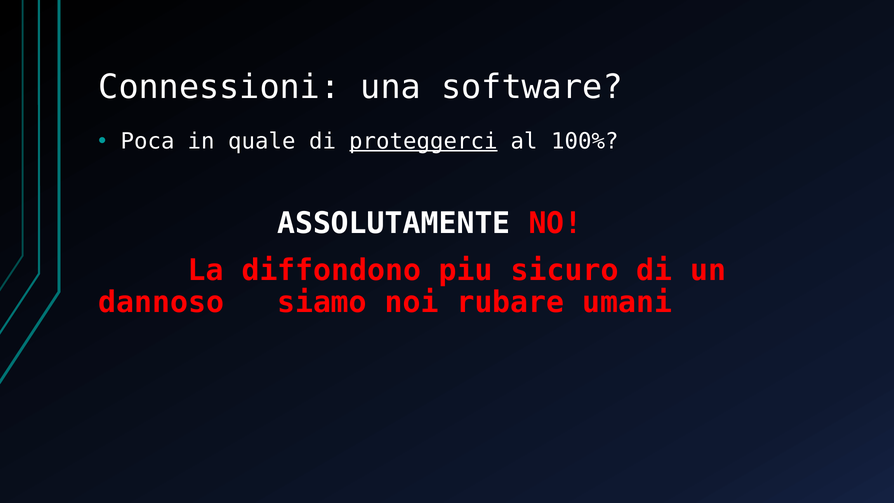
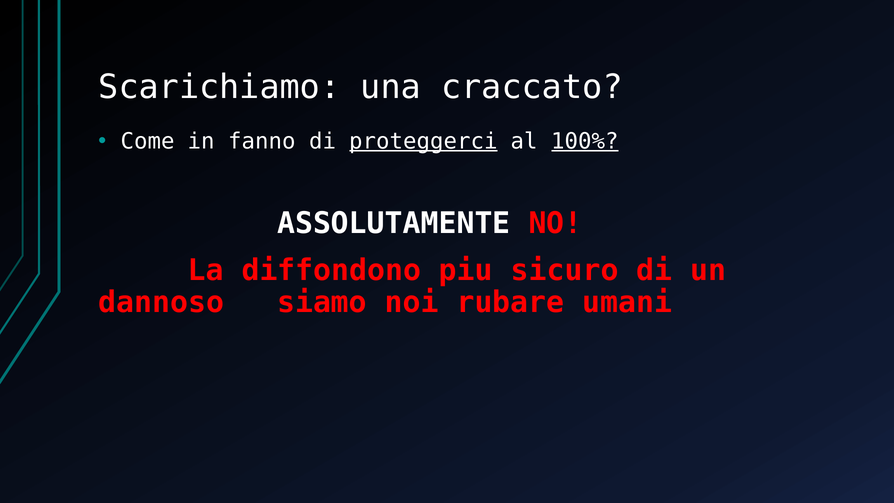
Connessioni: Connessioni -> Scarichiamo
software: software -> craccato
Poca: Poca -> Come
quale: quale -> fanno
100% underline: none -> present
